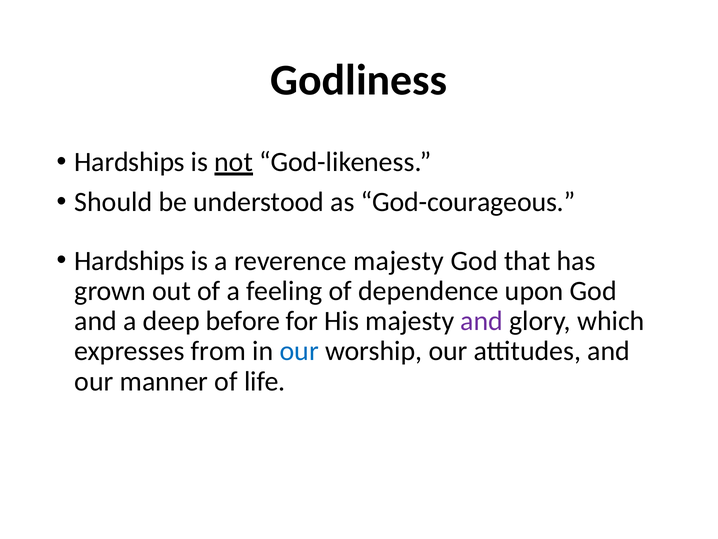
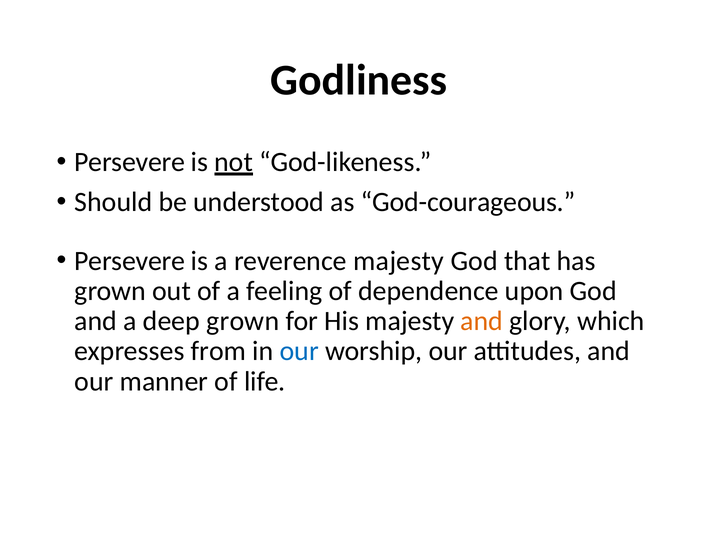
Hardships at (130, 162): Hardships -> Persevere
Hardships at (130, 261): Hardships -> Persevere
deep before: before -> grown
and at (482, 321) colour: purple -> orange
